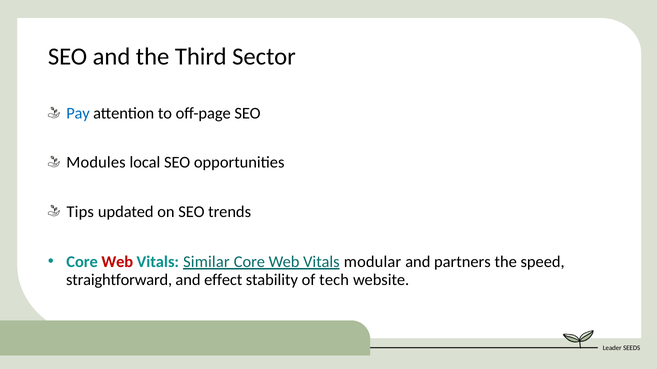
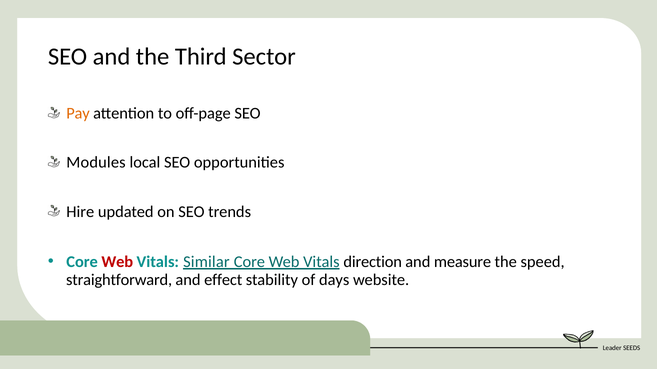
Pay colour: blue -> orange
Tips: Tips -> Hire
modular: modular -> direction
partners: partners -> measure
tech: tech -> days
